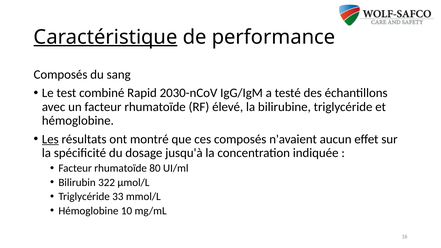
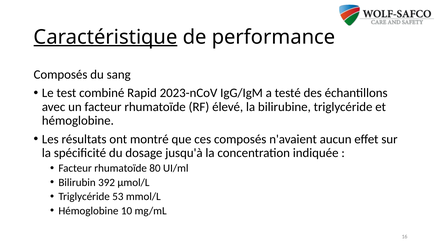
2030-nCoV: 2030-nCoV -> 2023-nCoV
Les underline: present -> none
322: 322 -> 392
33: 33 -> 53
